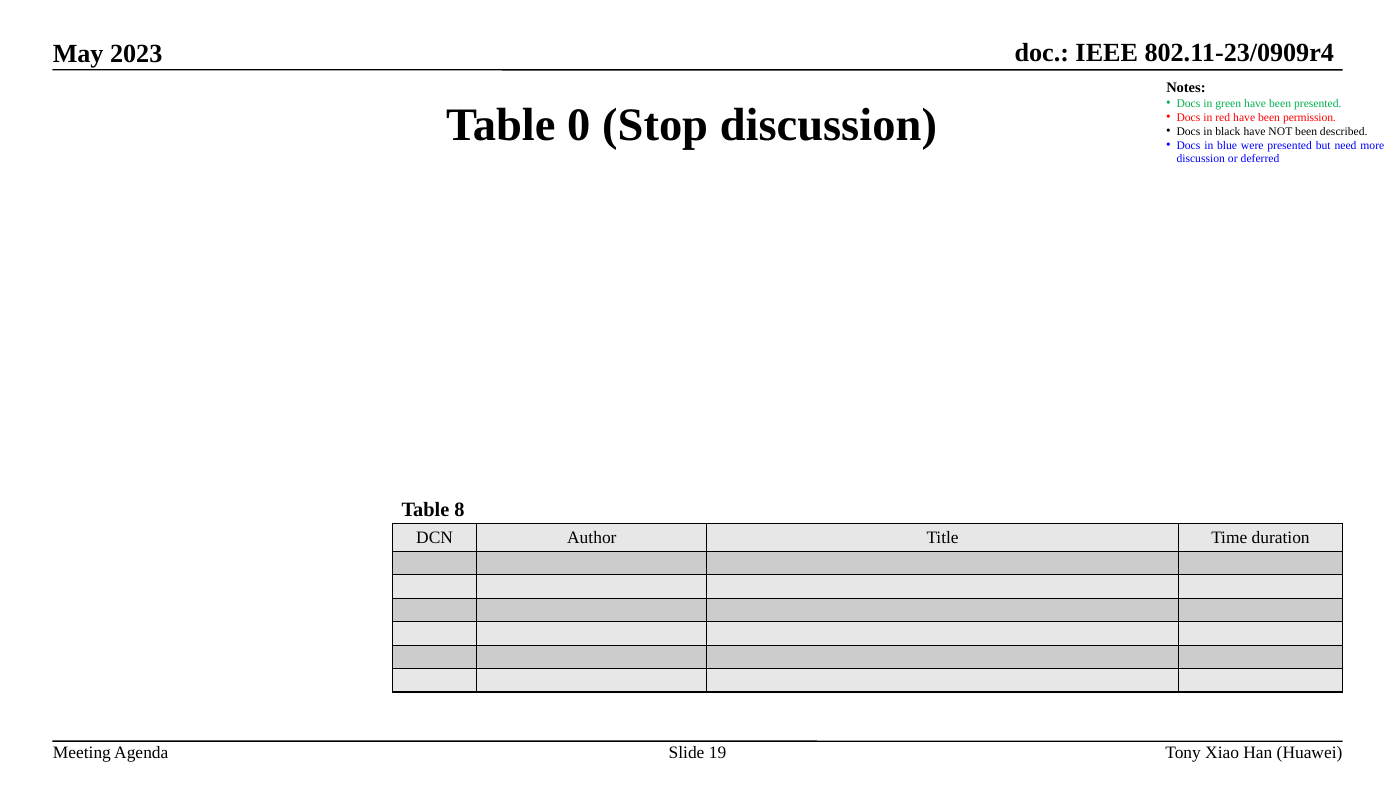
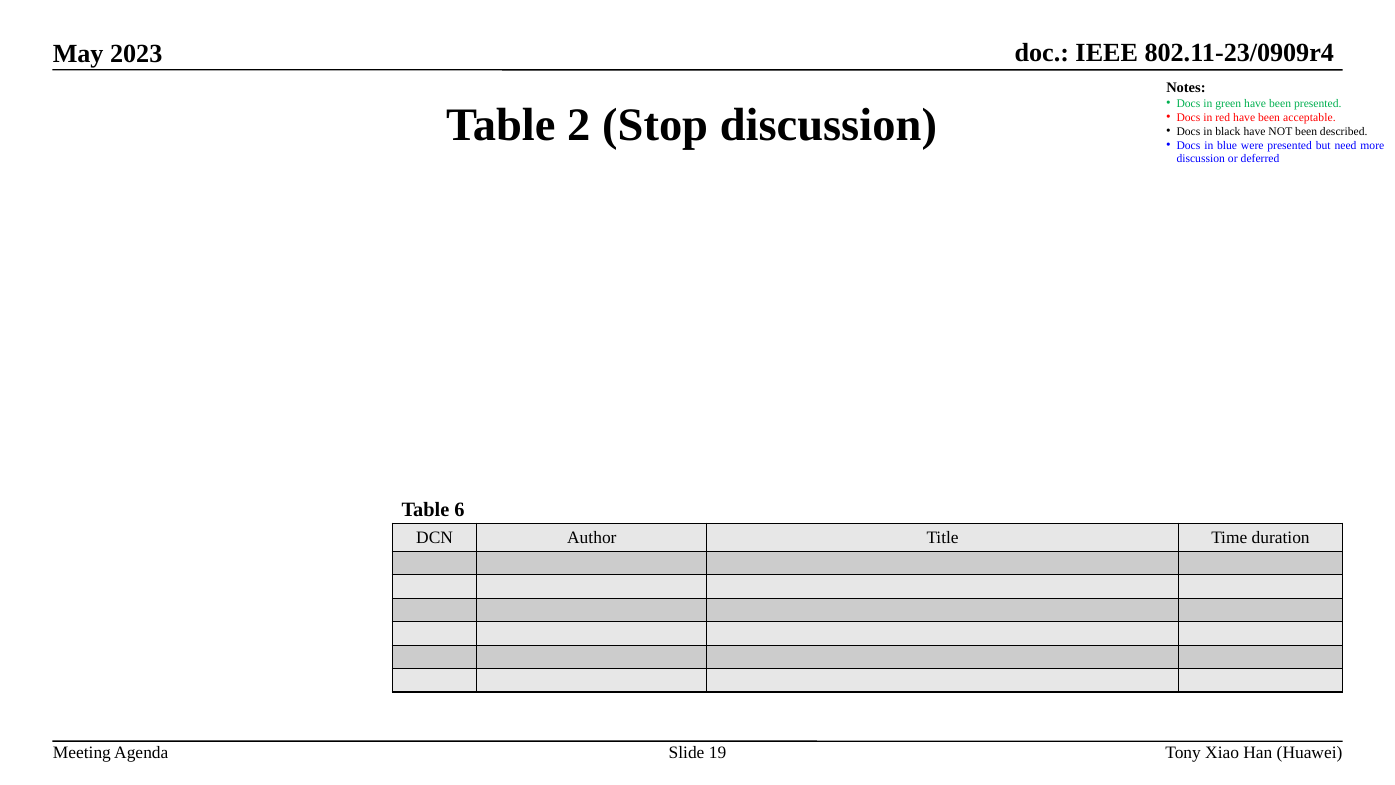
0: 0 -> 2
permission: permission -> acceptable
8: 8 -> 6
